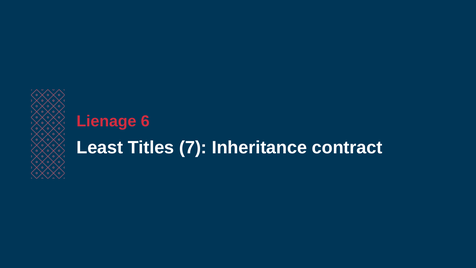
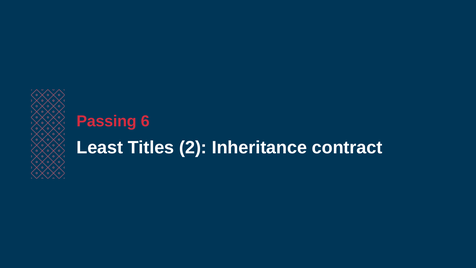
Lienage: Lienage -> Passing
7: 7 -> 2
